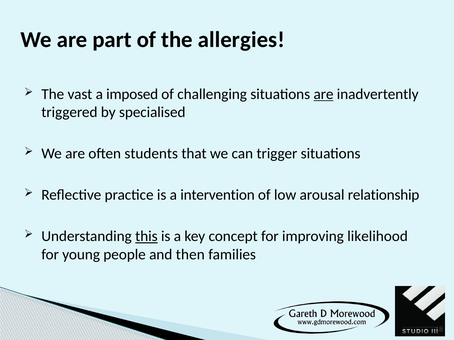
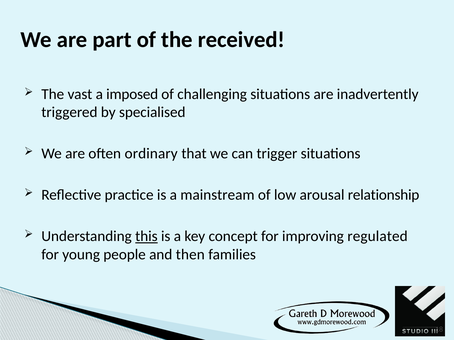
allergies: allergies -> received
are at (324, 94) underline: present -> none
students: students -> ordinary
intervention: intervention -> mainstream
likelihood: likelihood -> regulated
